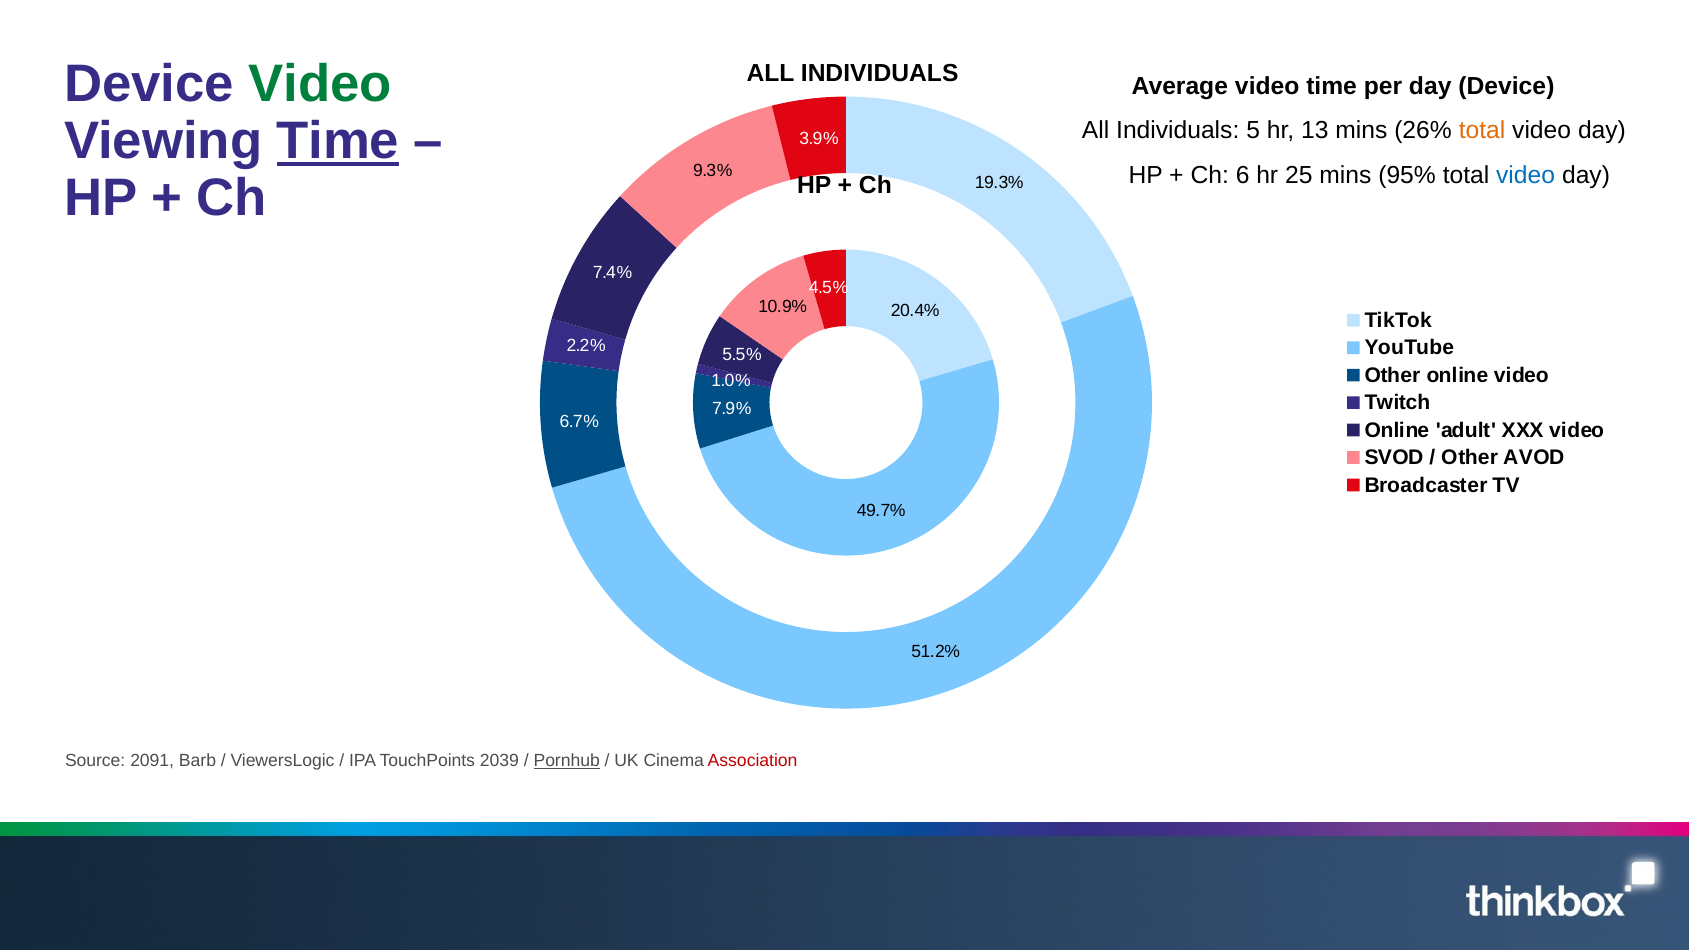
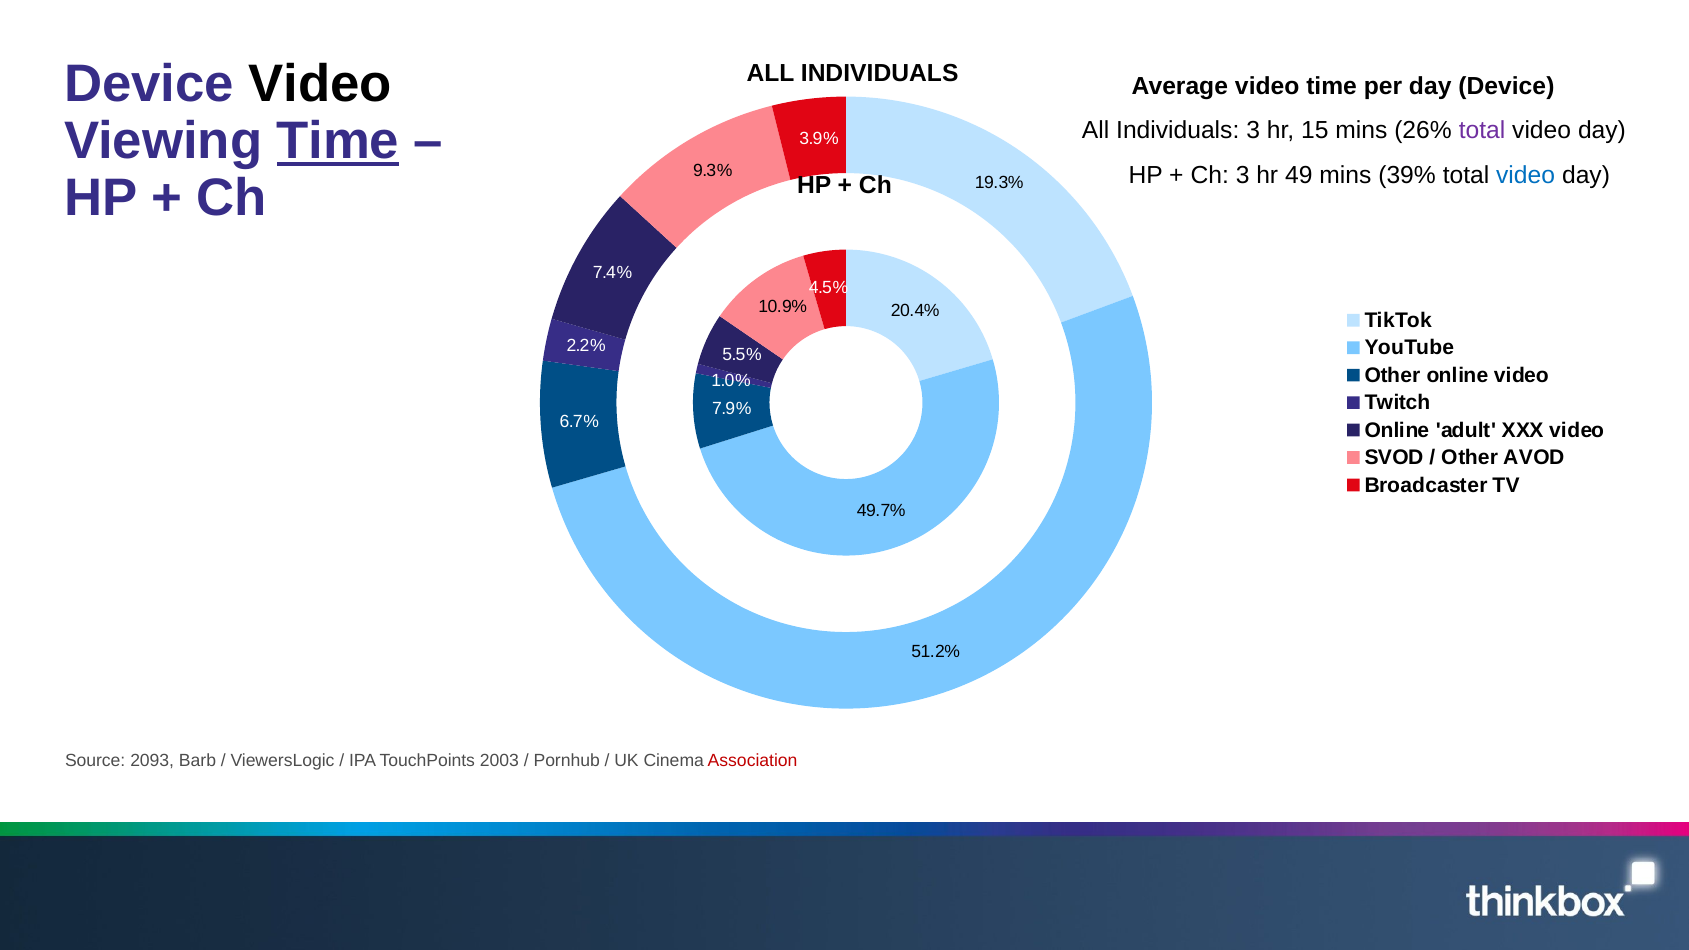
Video at (320, 84) colour: green -> black
Individuals 5: 5 -> 3
13: 13 -> 15
total at (1482, 131) colour: orange -> purple
Ch 6: 6 -> 3
25: 25 -> 49
95%: 95% -> 39%
2091: 2091 -> 2093
2039: 2039 -> 2003
Pornhub underline: present -> none
